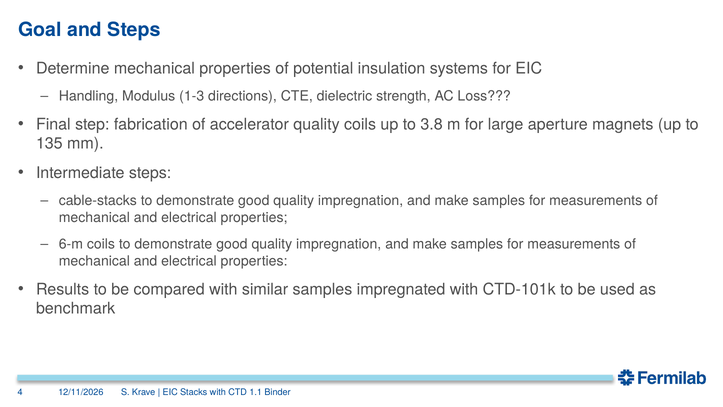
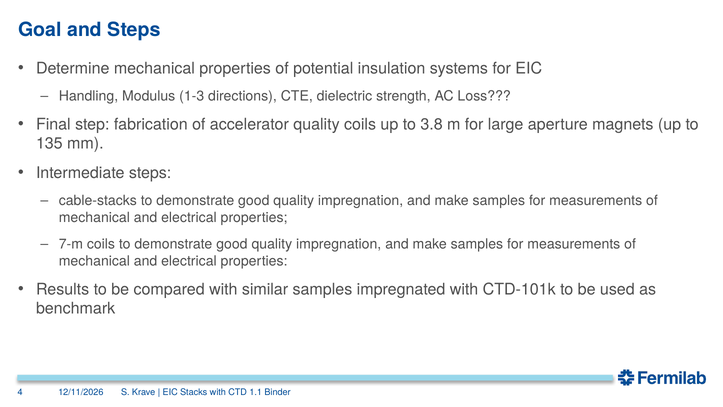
6-m: 6-m -> 7-m
